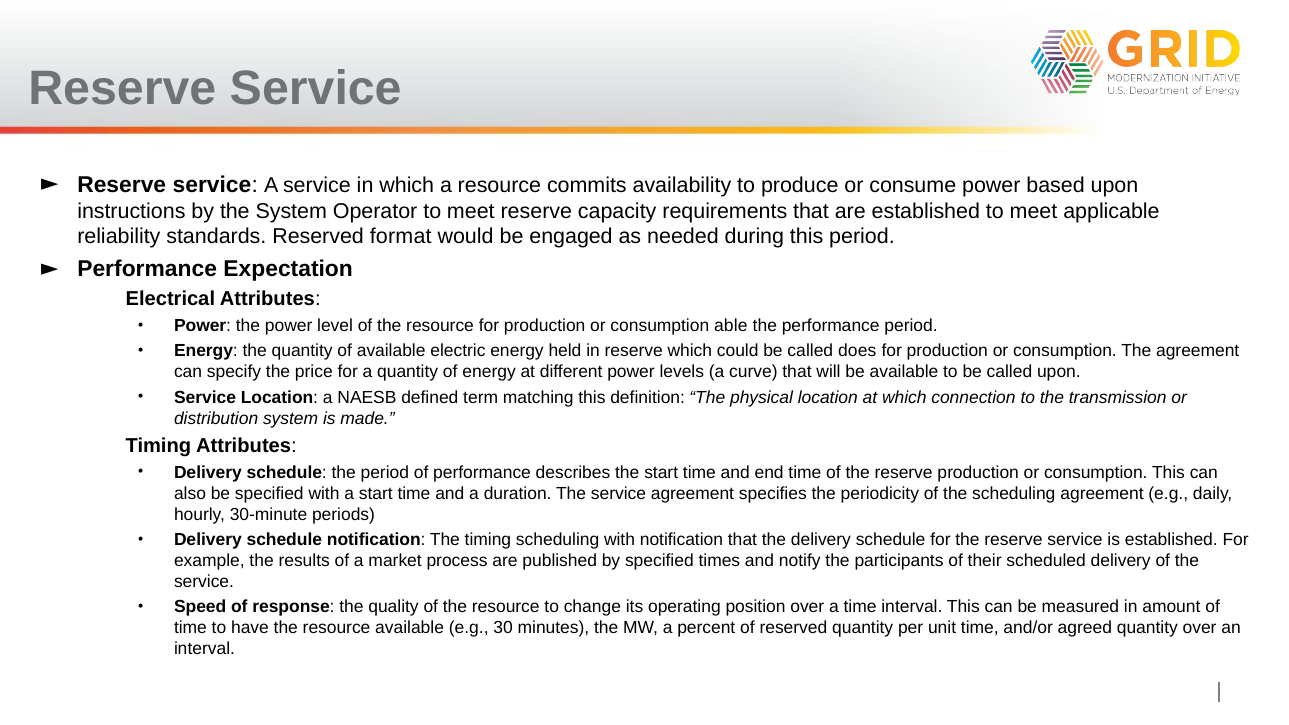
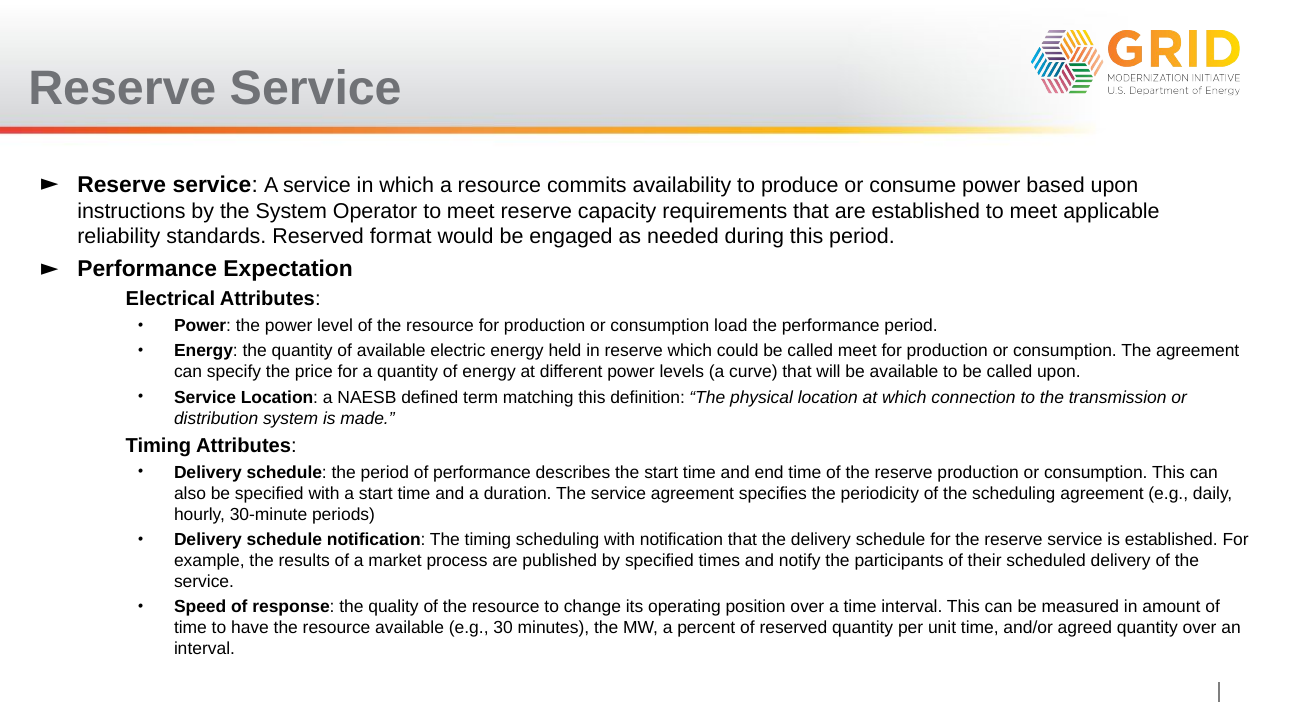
able: able -> load
called does: does -> meet
